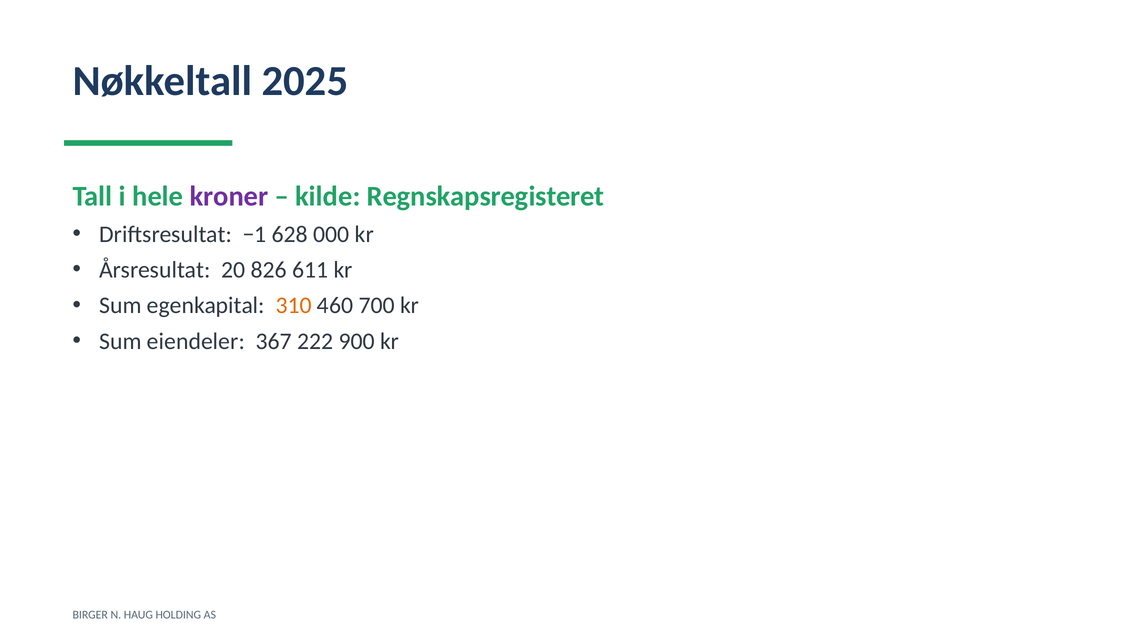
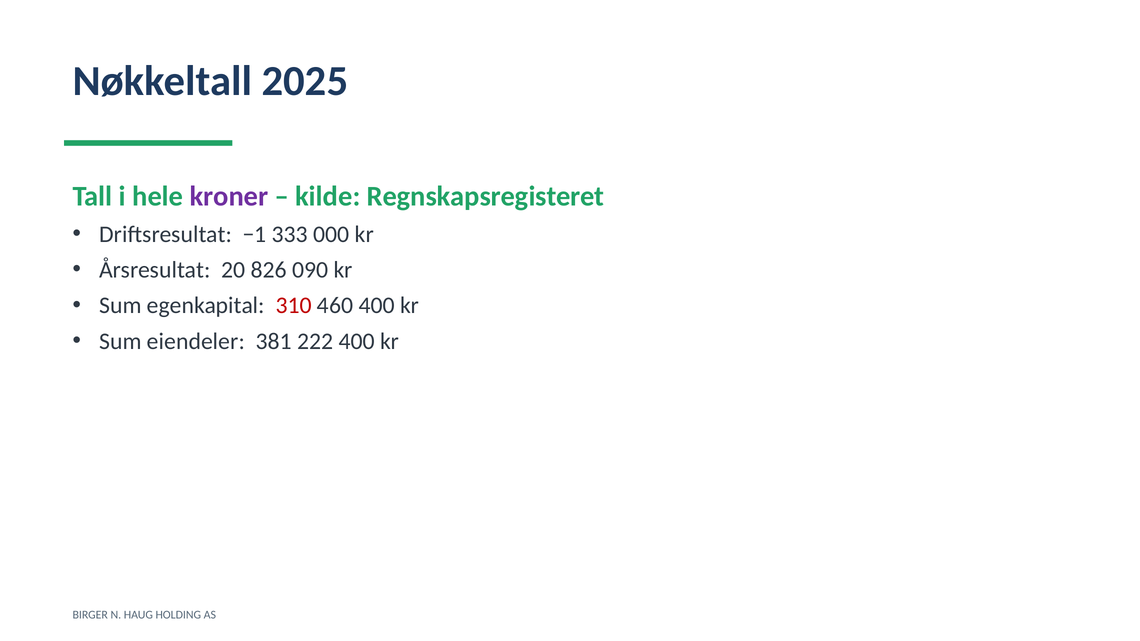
628: 628 -> 333
611: 611 -> 090
310 colour: orange -> red
460 700: 700 -> 400
367: 367 -> 381
222 900: 900 -> 400
